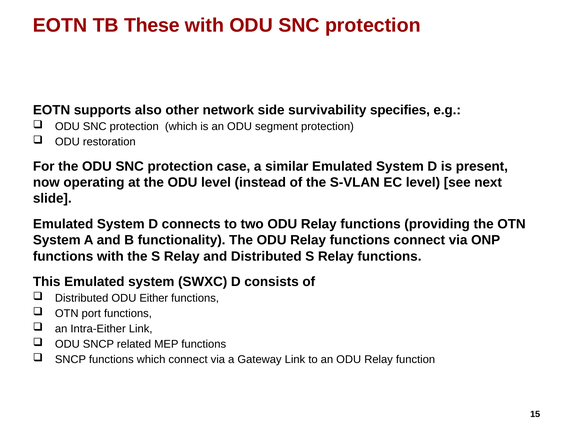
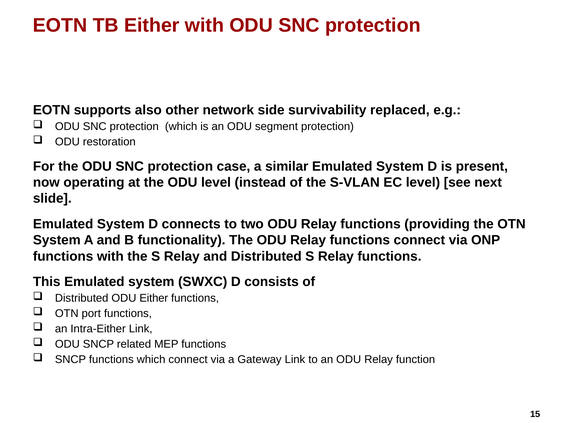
TB These: These -> Either
specifies: specifies -> replaced
